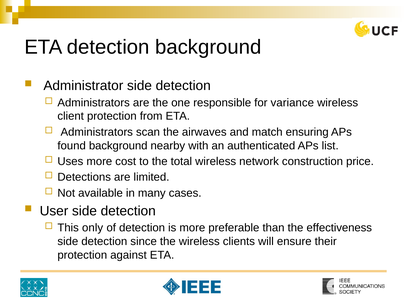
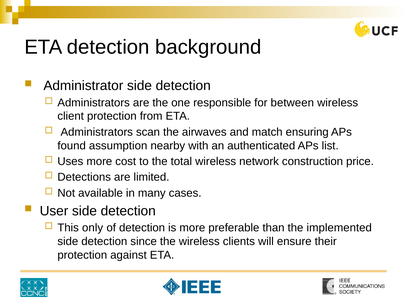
variance: variance -> between
found background: background -> assumption
effectiveness: effectiveness -> implemented
